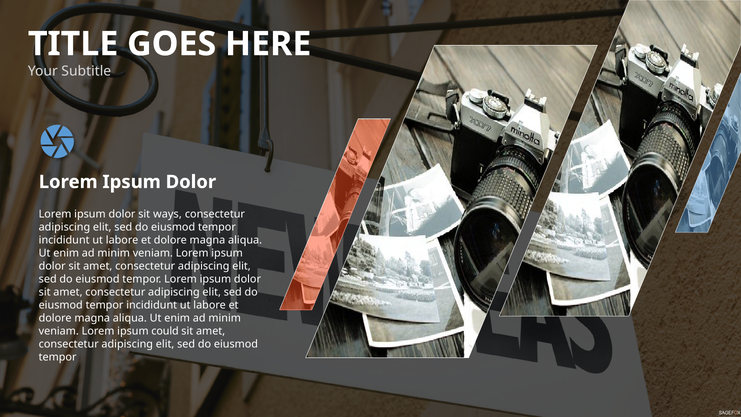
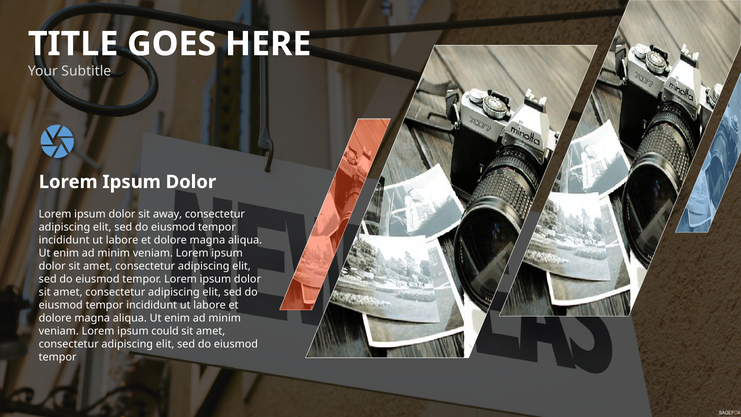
ways: ways -> away
